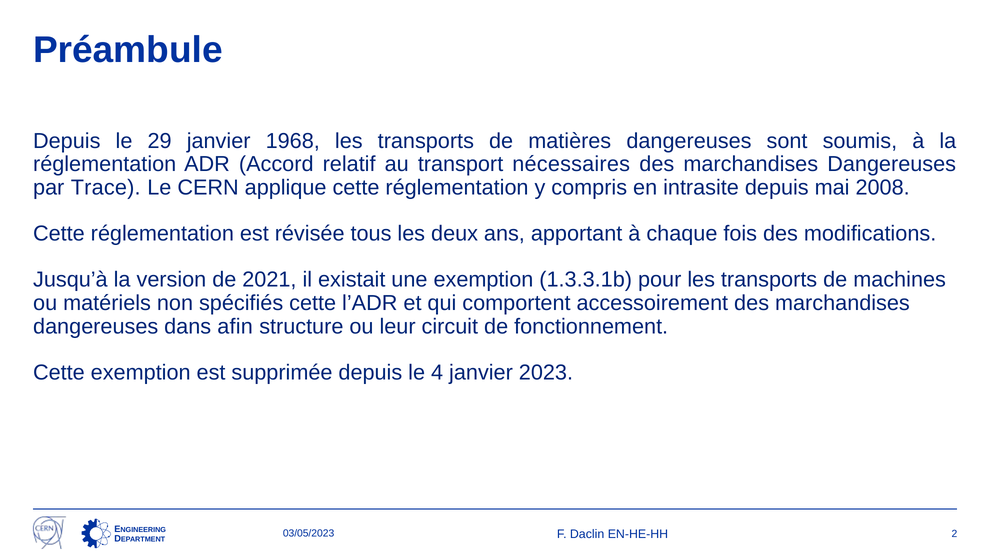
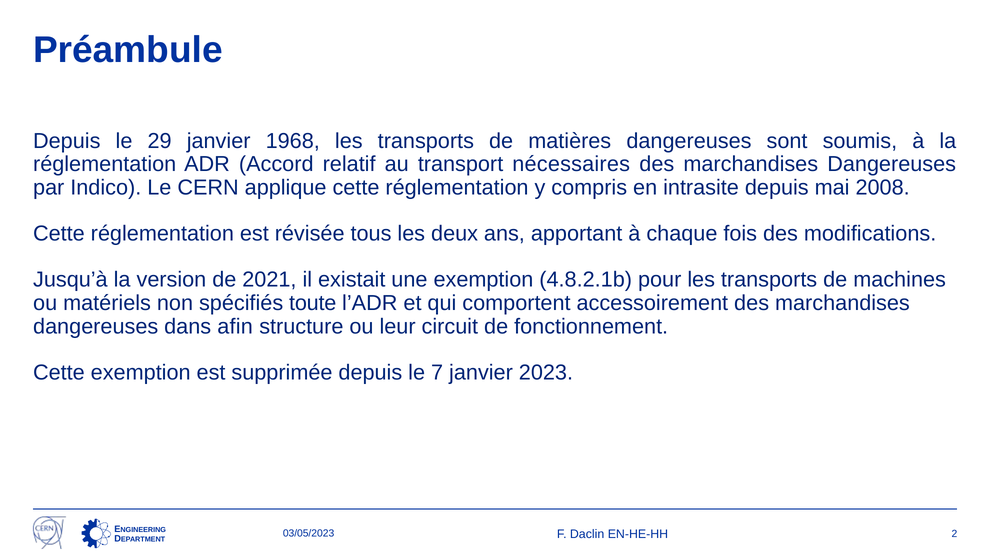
Trace: Trace -> Indico
1.3.3.1b: 1.3.3.1b -> 4.8.2.1b
spécifiés cette: cette -> toute
4: 4 -> 7
